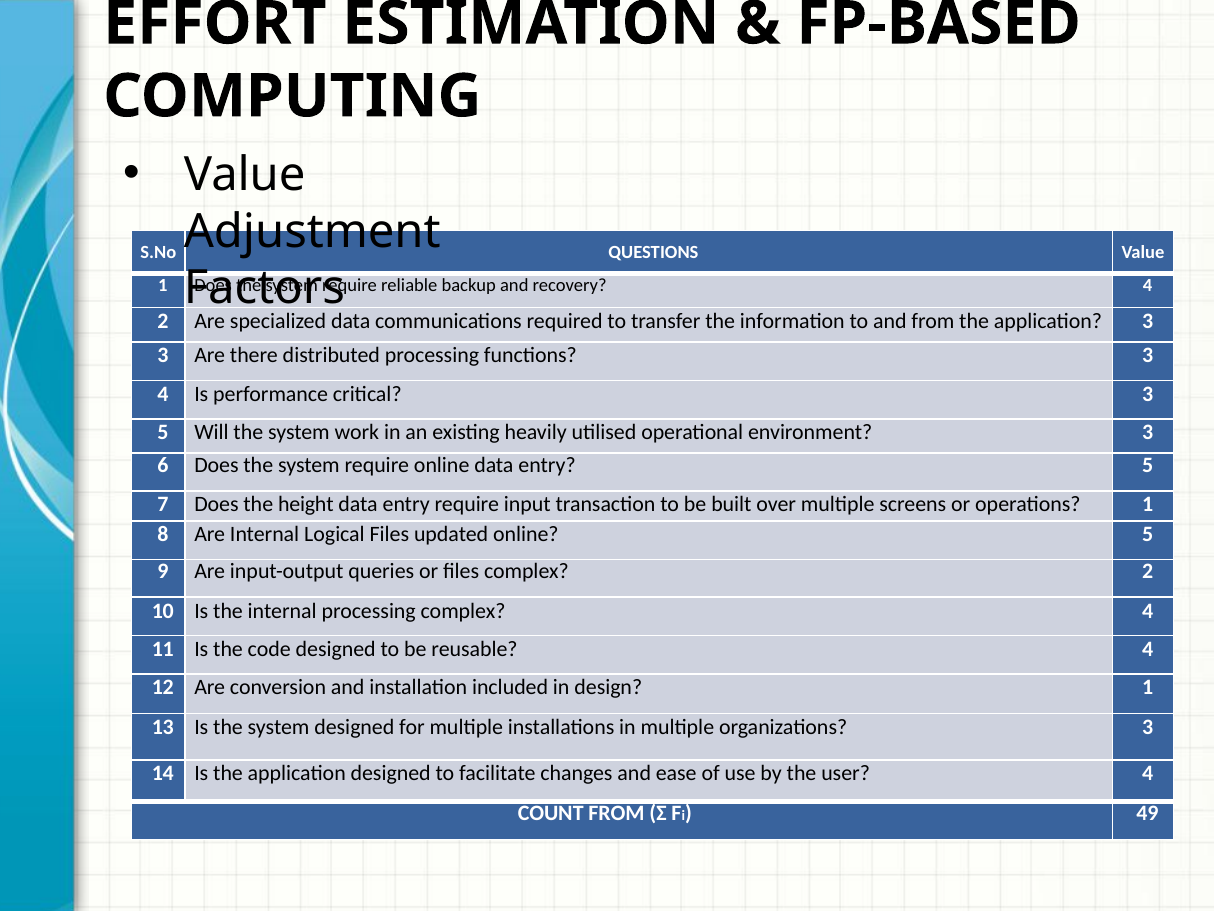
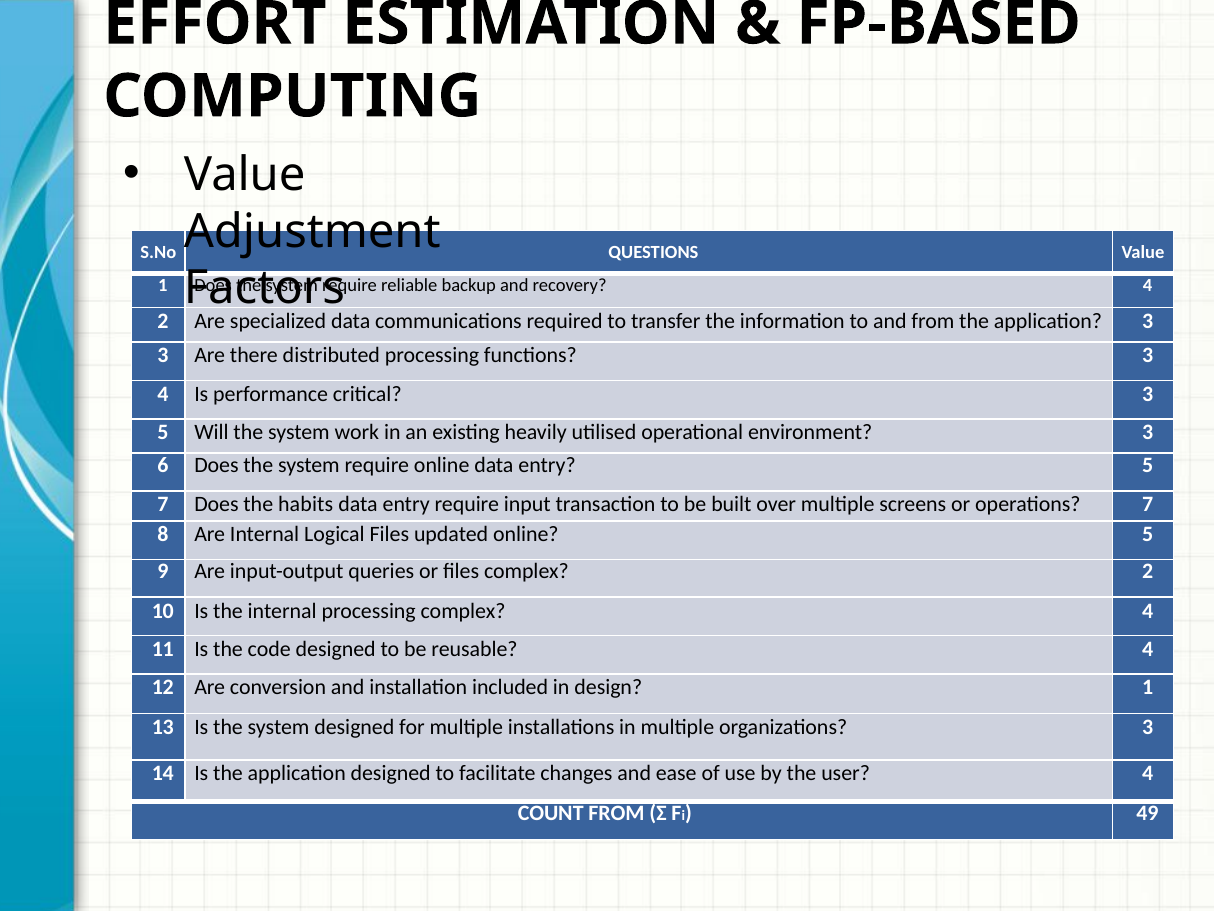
height: height -> habits
operations 1: 1 -> 7
